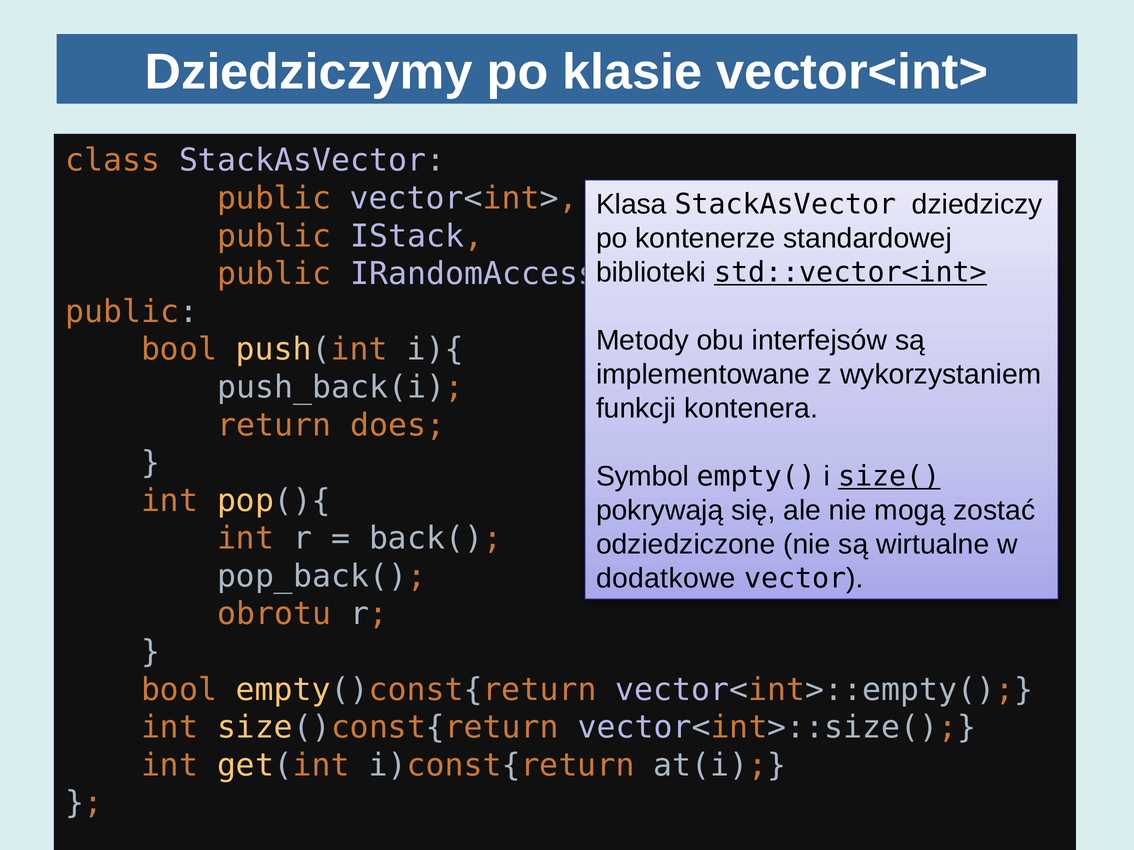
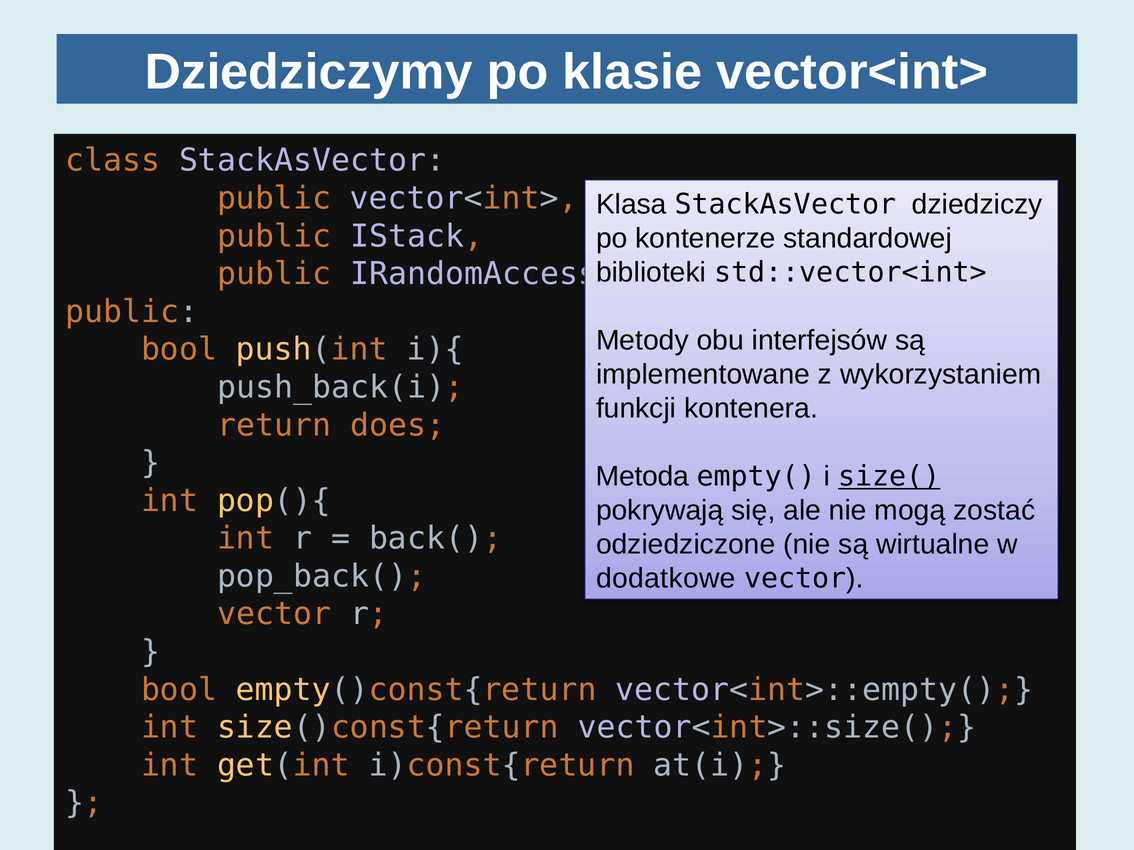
std::vector<int> underline: present -> none
Symbol: Symbol -> Metoda
obrotu at (274, 614): obrotu -> vector
